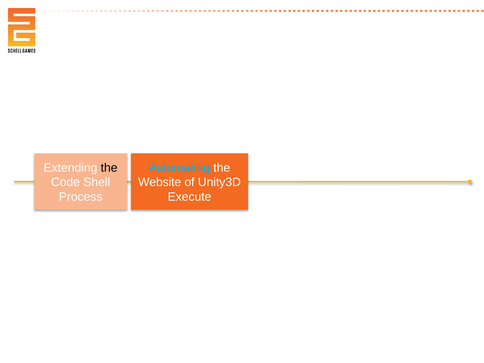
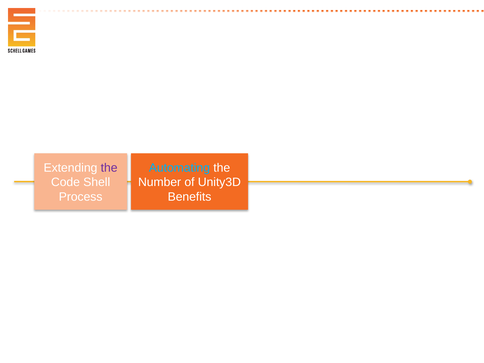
the at (109, 168) colour: black -> purple
Website: Website -> Number
Execute: Execute -> Benefits
